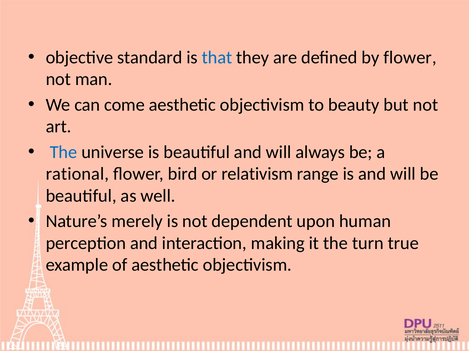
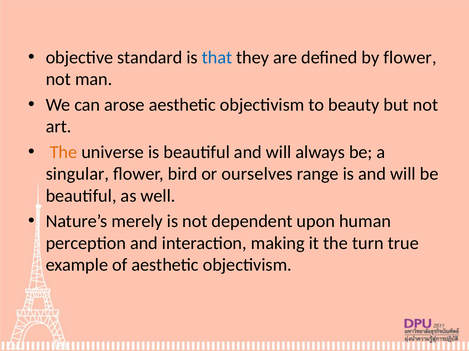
come: come -> arose
The at (64, 152) colour: blue -> orange
rational: rational -> singular
relativism: relativism -> ourselves
